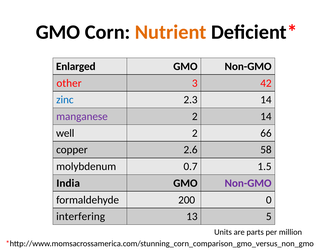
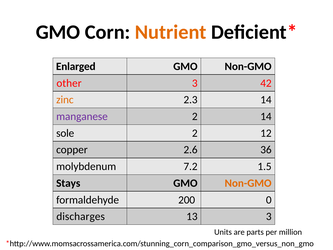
zinc colour: blue -> orange
well: well -> sole
66: 66 -> 12
58: 58 -> 36
0.7: 0.7 -> 7.2
India: India -> Stays
Non-GMO at (248, 183) colour: purple -> orange
interfering: interfering -> discharges
13 5: 5 -> 3
